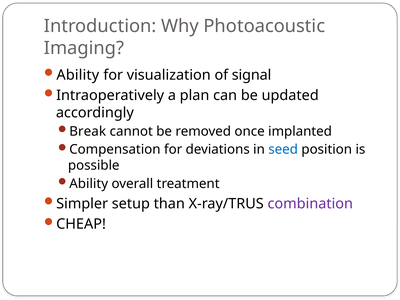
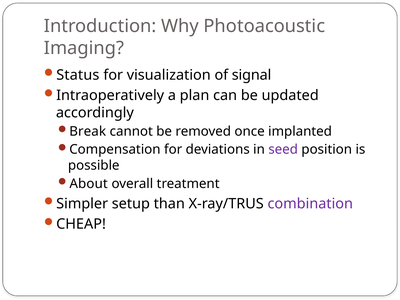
Ability at (78, 75): Ability -> Status
seed colour: blue -> purple
Ability at (89, 184): Ability -> About
